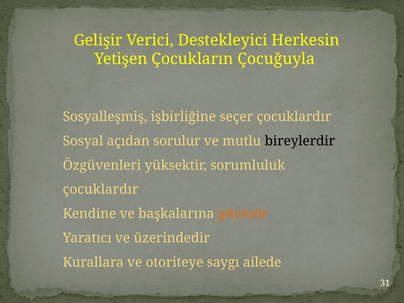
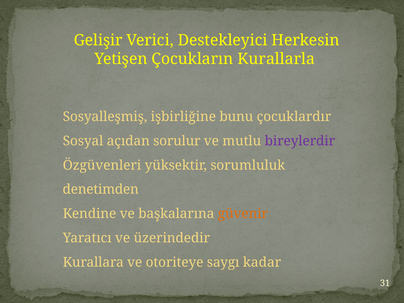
Çocuğuyla: Çocuğuyla -> Kurallarla
seçer: seçer -> bunu
bireylerdir colour: black -> purple
çocuklardır at (101, 190): çocuklardır -> denetimden
ailede: ailede -> kadar
